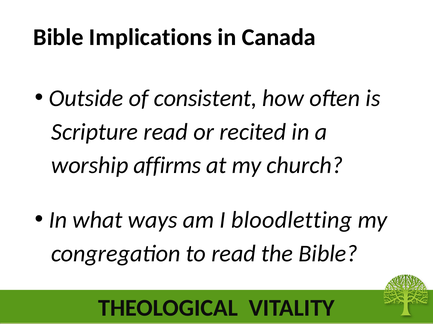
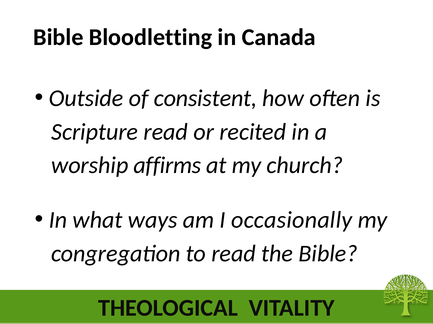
Implications: Implications -> Bloodletting
bloodletting: bloodletting -> occasionally
